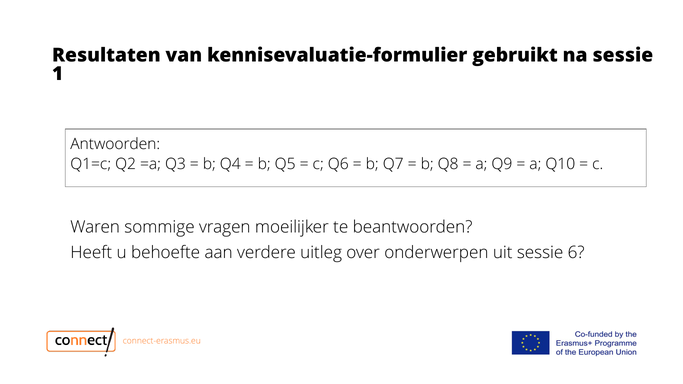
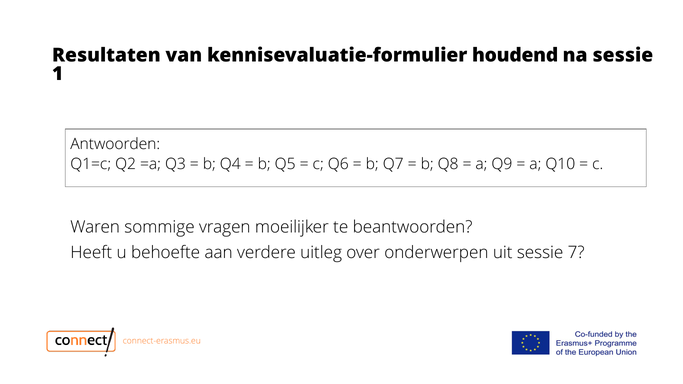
gebruikt: gebruikt -> houdend
6: 6 -> 7
